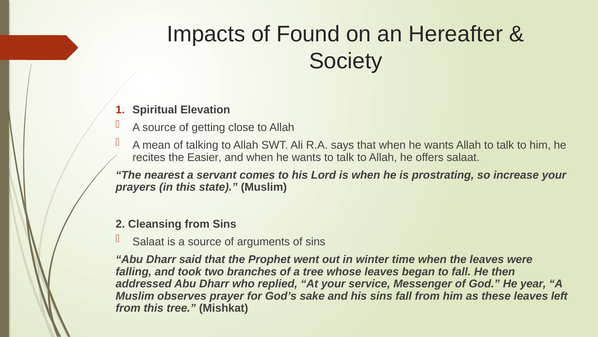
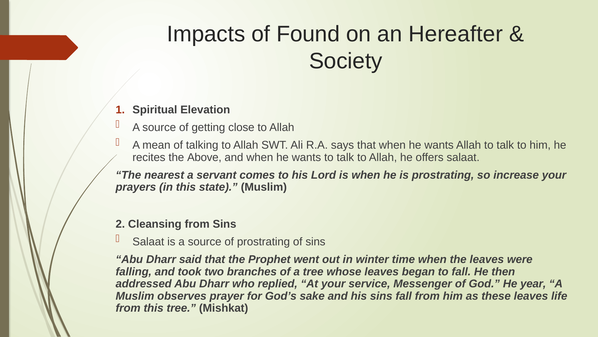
Easier: Easier -> Above
of arguments: arguments -> prostrating
left: left -> life
